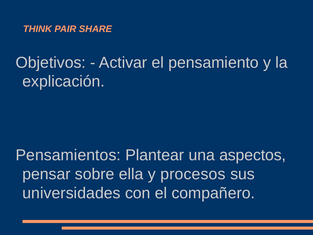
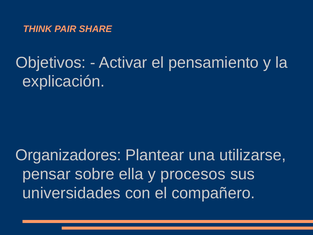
Pensamientos: Pensamientos -> Organizadores
aspectos: aspectos -> utilizarse
